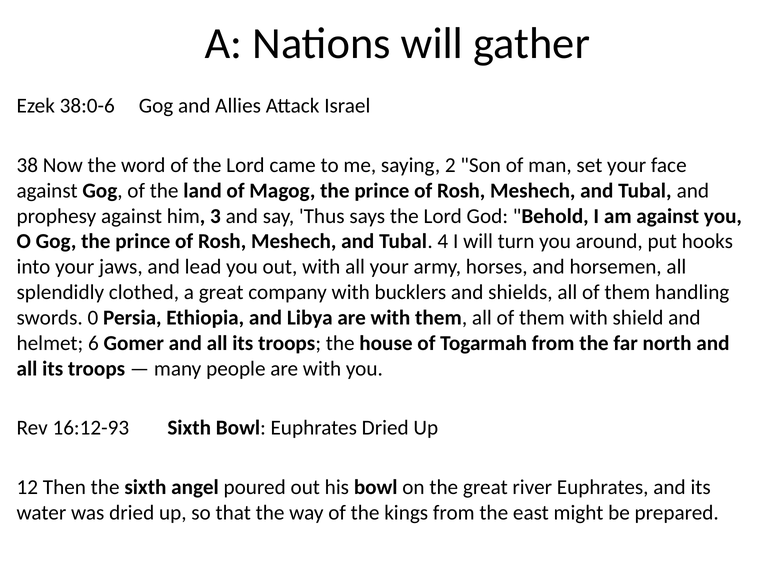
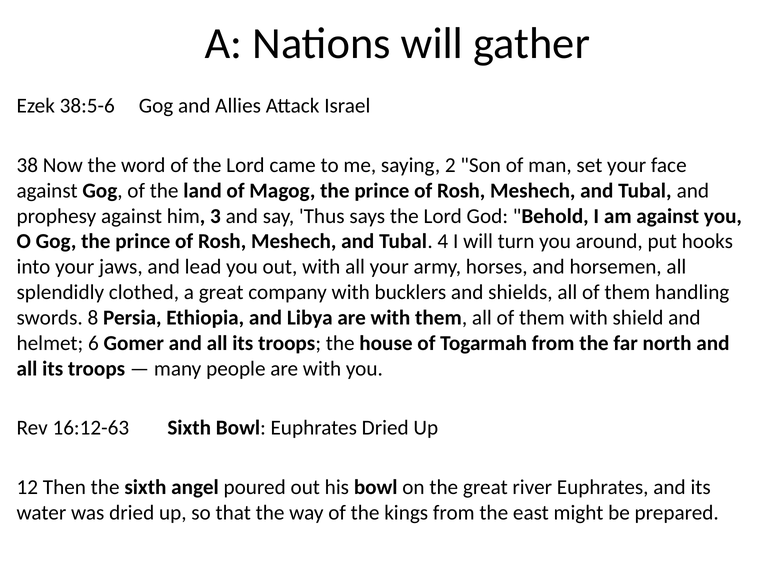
38:0-6: 38:0-6 -> 38:5-6
0: 0 -> 8
16:12-93: 16:12-93 -> 16:12-63
